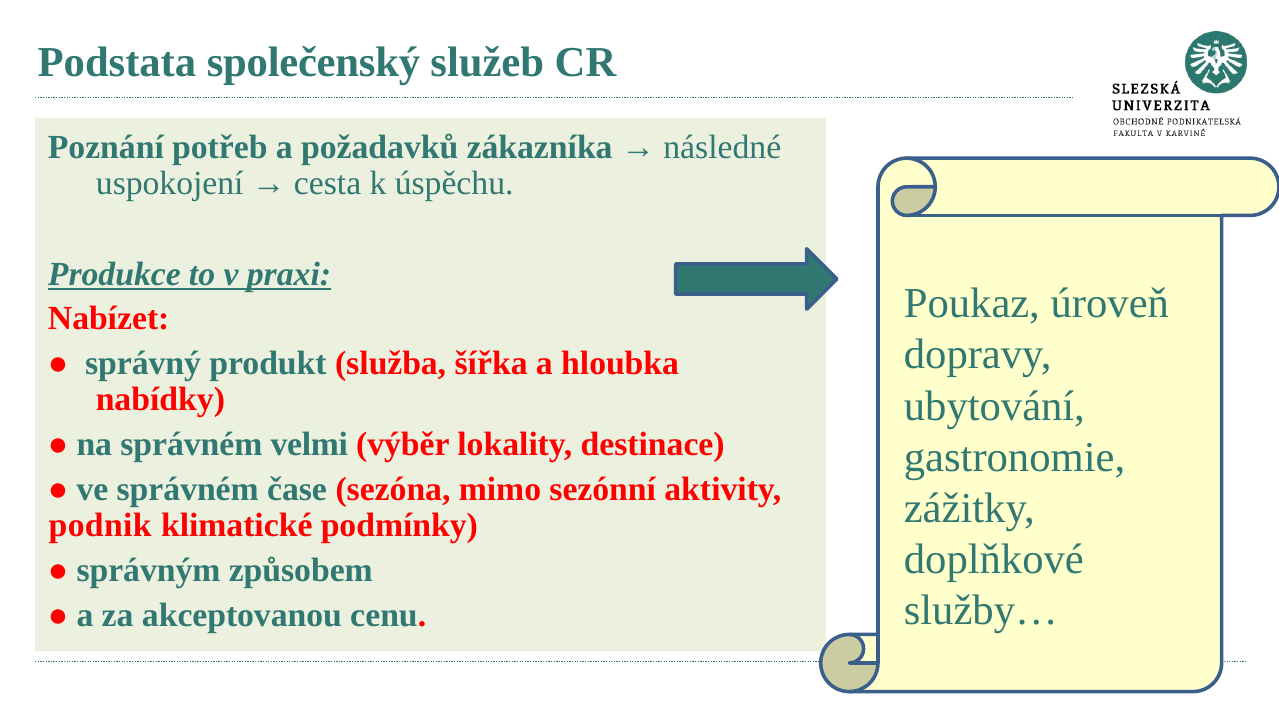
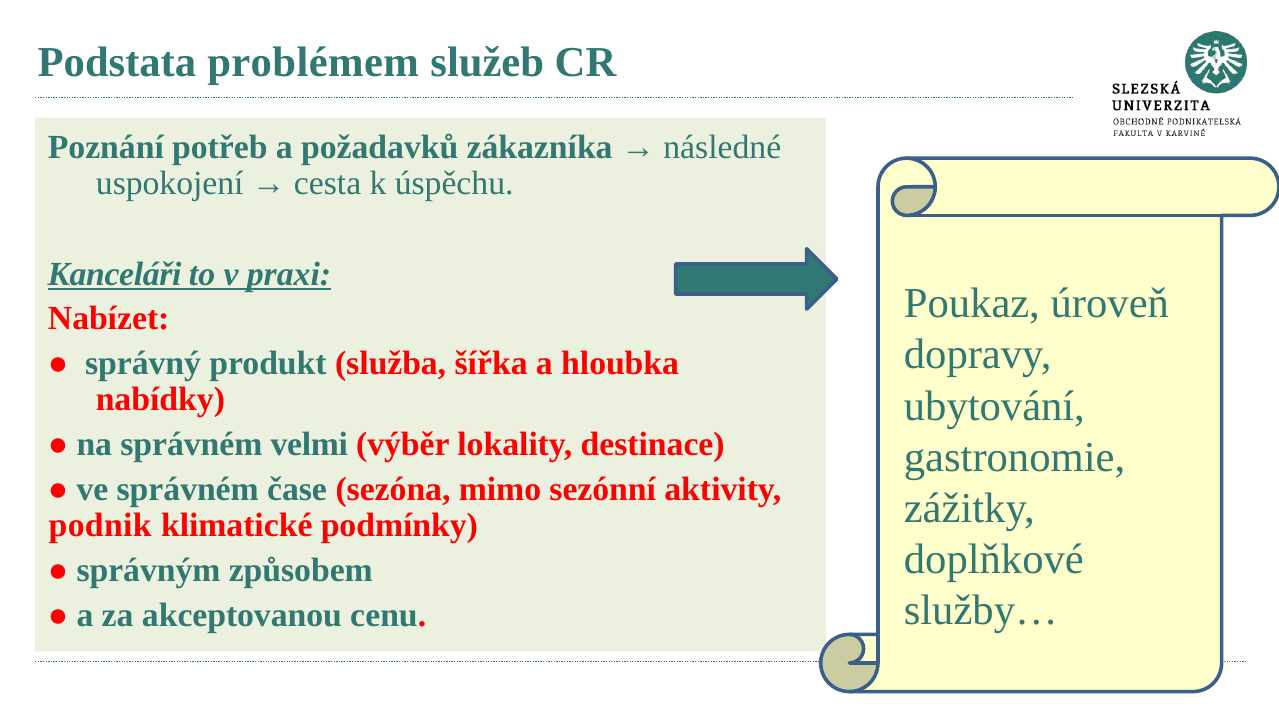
společenský: společenský -> problémem
Produkce: Produkce -> Kanceláři
